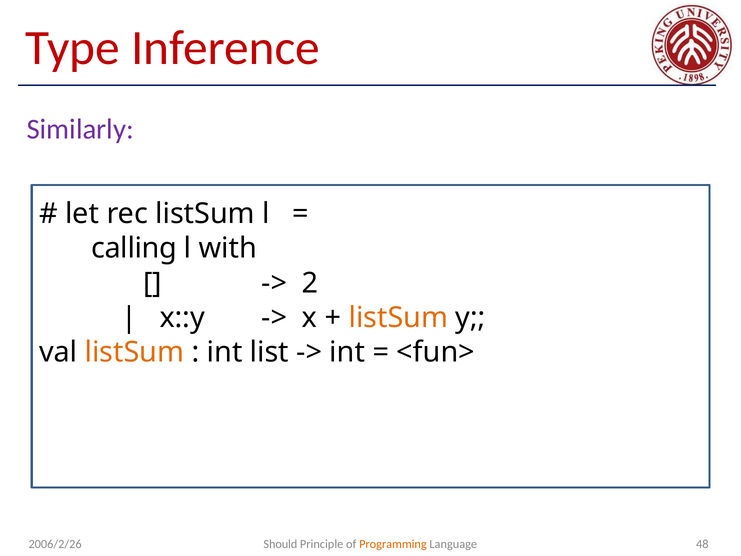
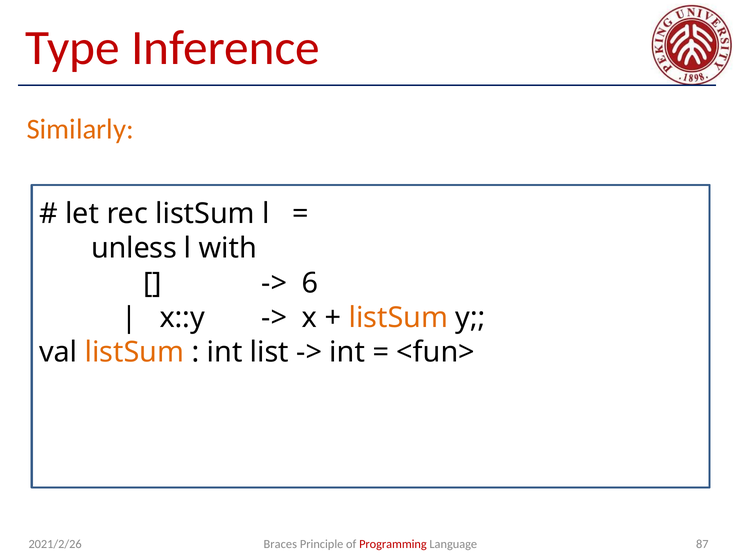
Similarly colour: purple -> orange
calling: calling -> unless
2: 2 -> 6
Should: Should -> Braces
Programming colour: orange -> red
48: 48 -> 87
2006/2/26: 2006/2/26 -> 2021/2/26
